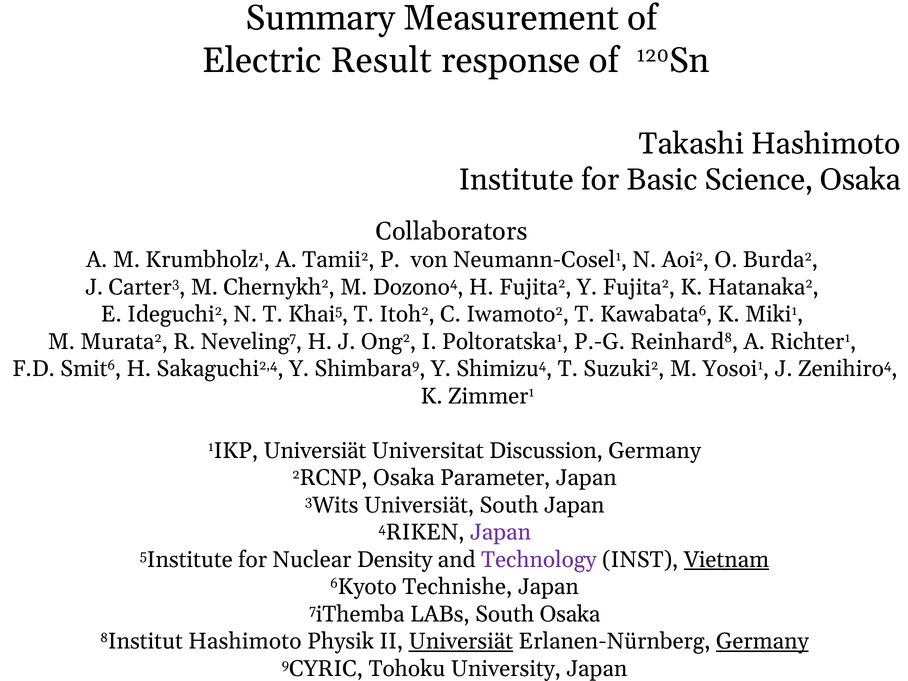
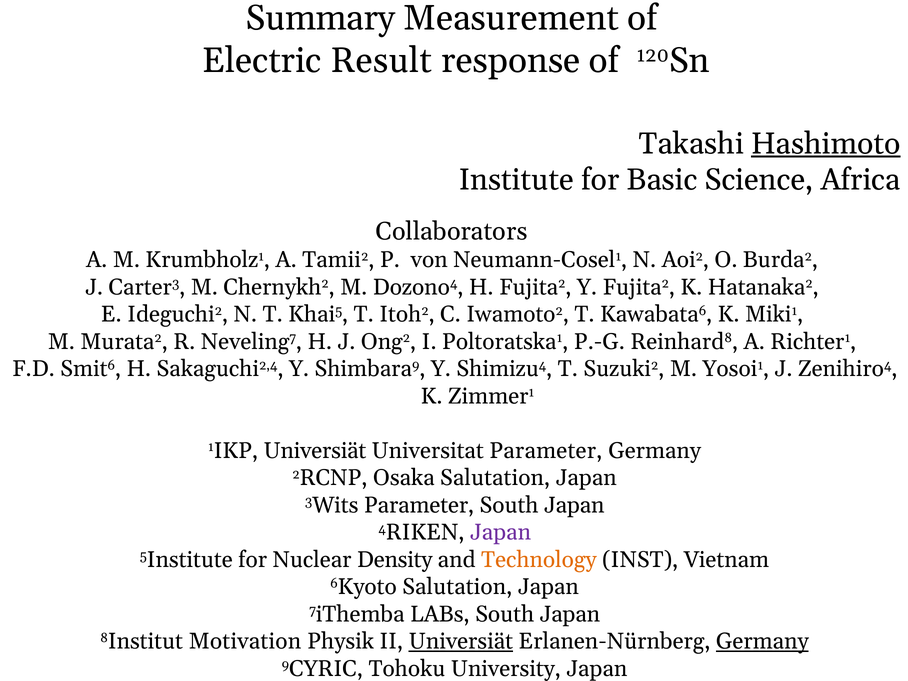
Hashimoto at (826, 144) underline: none -> present
Science Osaka: Osaka -> Africa
Universitat Discussion: Discussion -> Parameter
Osaka Parameter: Parameter -> Salutation
3Wits Universiät: Universiät -> Parameter
Technology colour: purple -> orange
Vietnam underline: present -> none
6Kyoto Technishe: Technishe -> Salutation
LABs South Osaka: Osaka -> Japan
8Institut Hashimoto: Hashimoto -> Motivation
